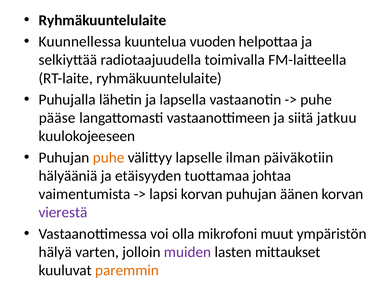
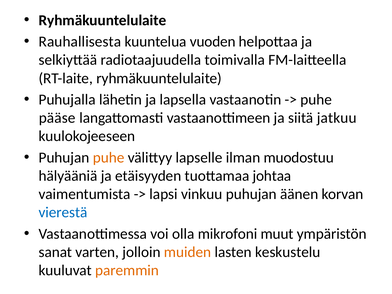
Kuunnellessa: Kuunnellessa -> Rauhallisesta
päiväkotiin: päiväkotiin -> muodostuu
lapsi korvan: korvan -> vinkuu
vierestä colour: purple -> blue
hälyä: hälyä -> sanat
muiden colour: purple -> orange
mittaukset: mittaukset -> keskustelu
